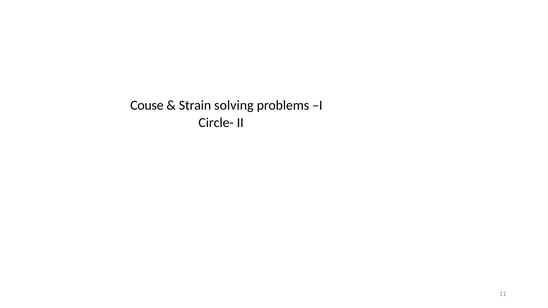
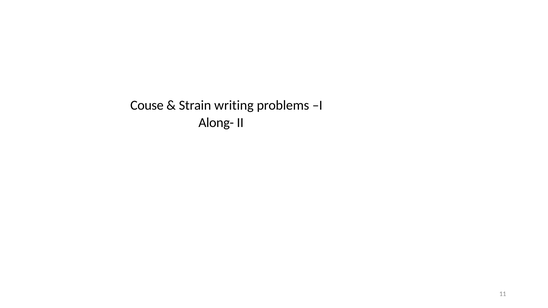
solving: solving -> writing
Circle-: Circle- -> Along-
